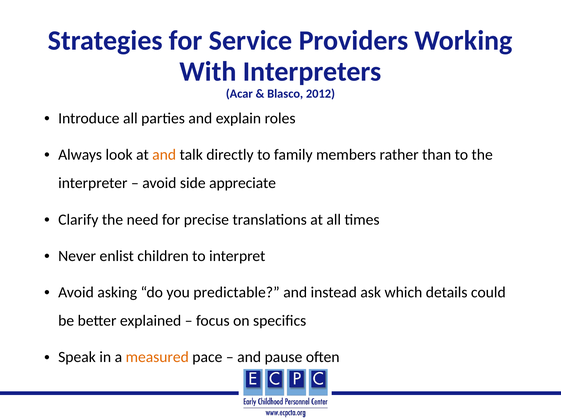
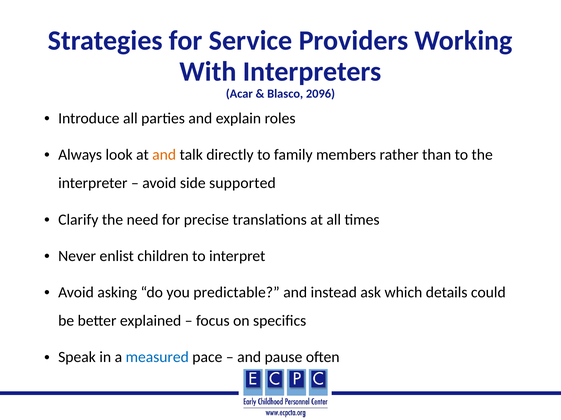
2012: 2012 -> 2096
appreciate: appreciate -> supported
measured colour: orange -> blue
